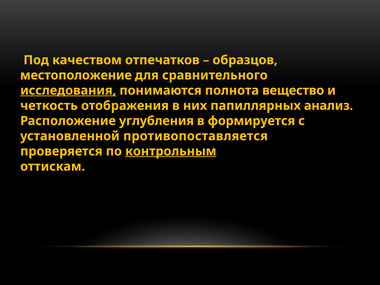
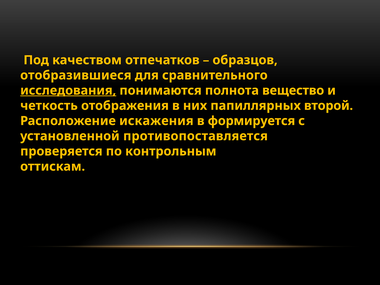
местоположение: местоположение -> отобразившиеся
анализ: анализ -> второй
углубления: углубления -> искажения
контрольным underline: present -> none
